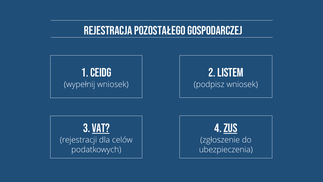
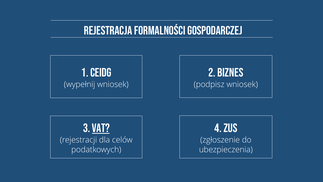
pozostałego: pozostałego -> formalności
listem: listem -> biznes
ZUS underline: present -> none
